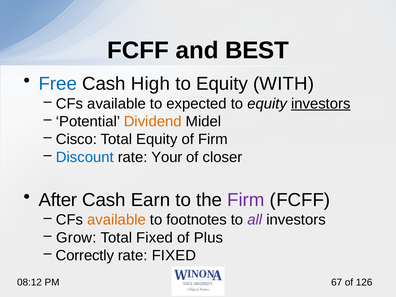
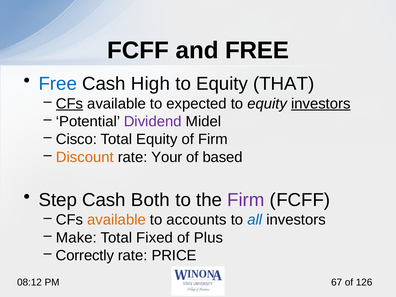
and BEST: BEST -> FREE
WITH: WITH -> THAT
CFs at (70, 104) underline: none -> present
Dividend colour: orange -> purple
Discount colour: blue -> orange
closer: closer -> based
After: After -> Step
Earn: Earn -> Both
footnotes: footnotes -> accounts
all colour: purple -> blue
Grow: Grow -> Make
rate FIXED: FIXED -> PRICE
